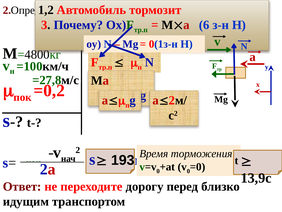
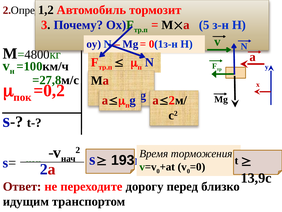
6: 6 -> 5
